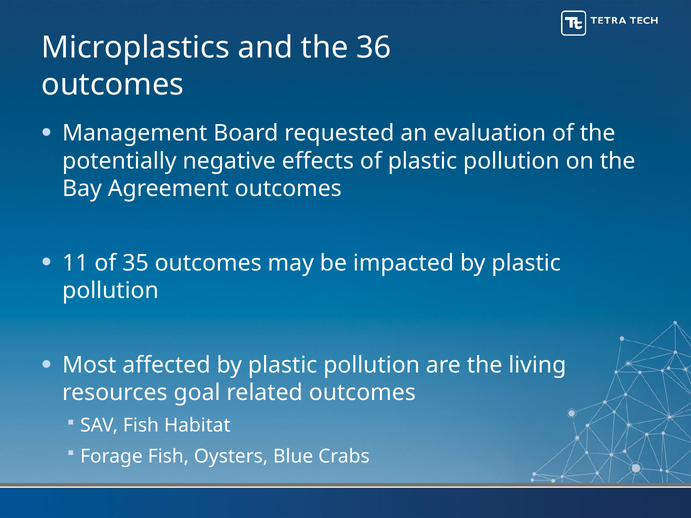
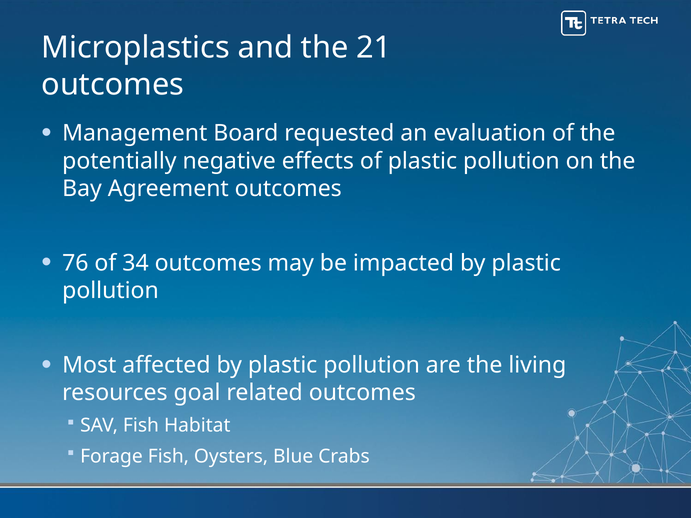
36: 36 -> 21
11: 11 -> 76
35: 35 -> 34
